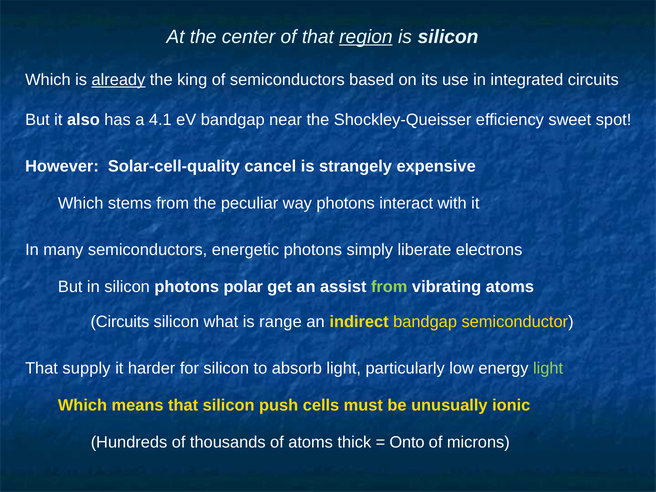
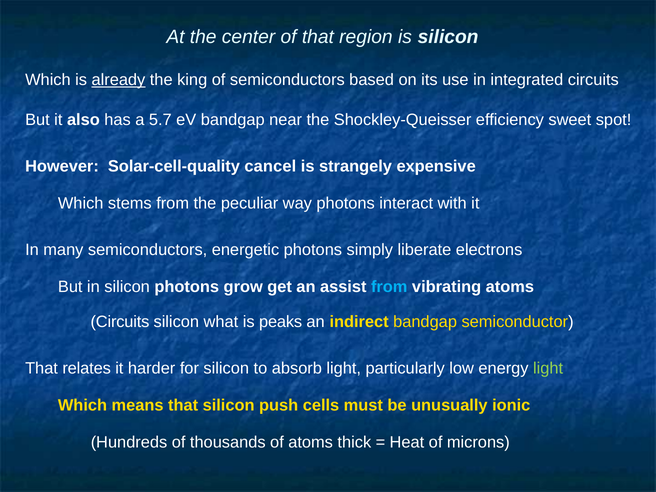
region underline: present -> none
4.1: 4.1 -> 5.7
polar: polar -> grow
from at (389, 287) colour: light green -> light blue
range: range -> peaks
supply: supply -> relates
Onto: Onto -> Heat
